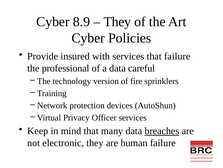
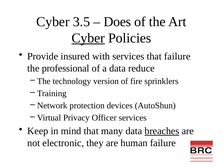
8.9: 8.9 -> 3.5
They at (117, 22): They -> Does
Cyber at (88, 38) underline: none -> present
careful: careful -> reduce
